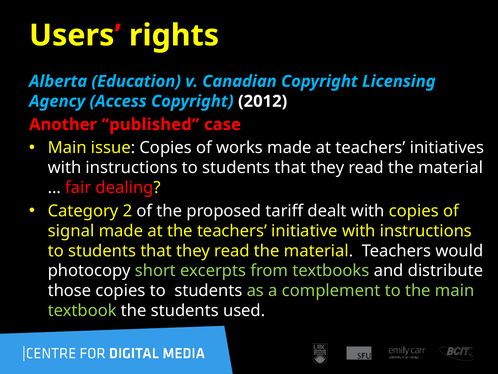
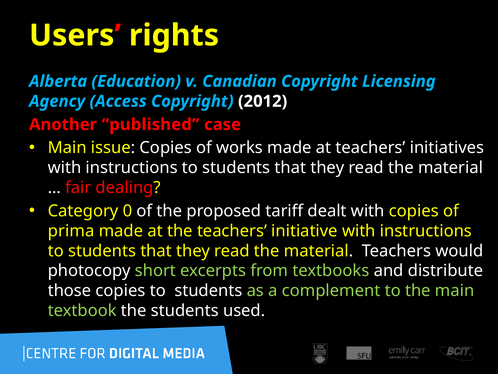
2: 2 -> 0
signal: signal -> prima
